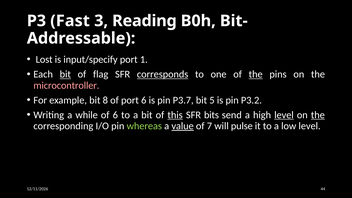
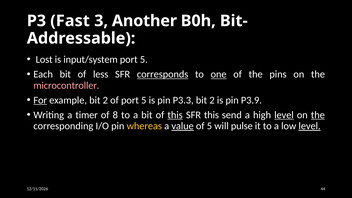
Reading: Reading -> Another
input/specify: input/specify -> input/system
1 at (144, 60): 1 -> 5
bit at (65, 74) underline: present -> none
flag: flag -> less
one underline: none -> present
the at (256, 74) underline: present -> none
For underline: none -> present
example bit 8: 8 -> 2
of port 6: 6 -> 5
P3.7: P3.7 -> P3.3
5 at (212, 100): 5 -> 2
P3.2: P3.2 -> P3.9
while: while -> timer
of 6: 6 -> 8
SFR bits: bits -> this
whereas colour: light green -> yellow
of 7: 7 -> 5
level at (310, 126) underline: none -> present
